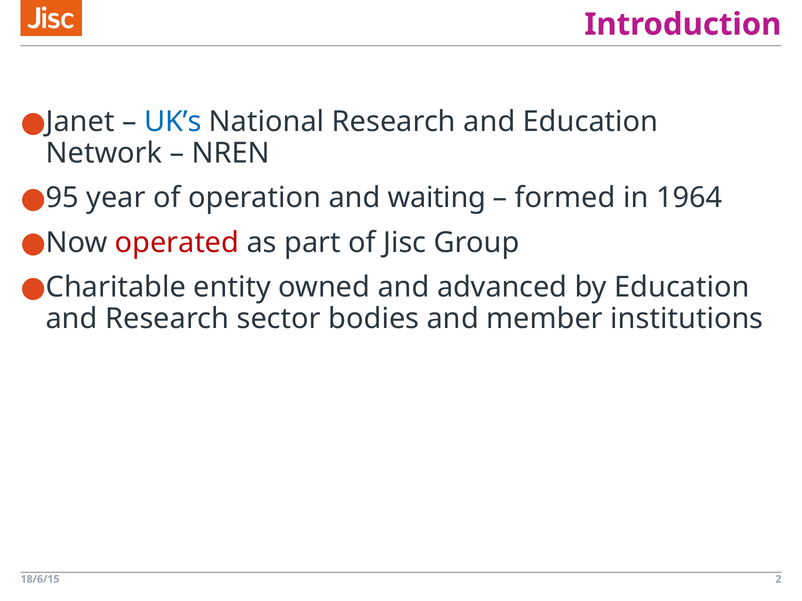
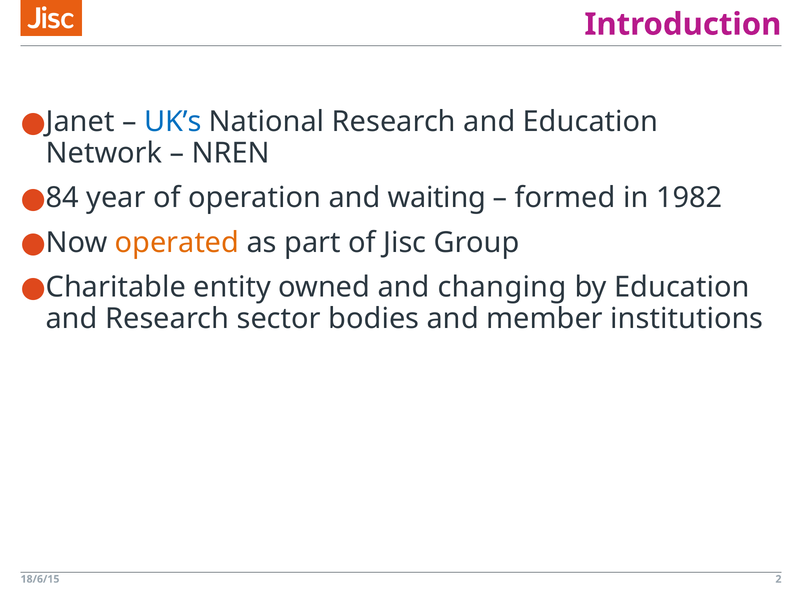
95: 95 -> 84
1964: 1964 -> 1982
operated colour: red -> orange
advanced: advanced -> changing
